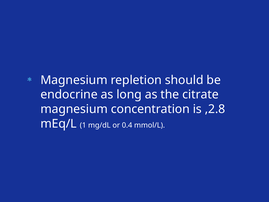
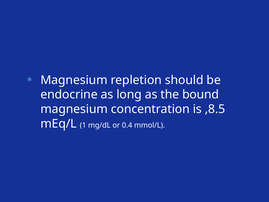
citrate: citrate -> bound
,2.8: ,2.8 -> ,8.5
